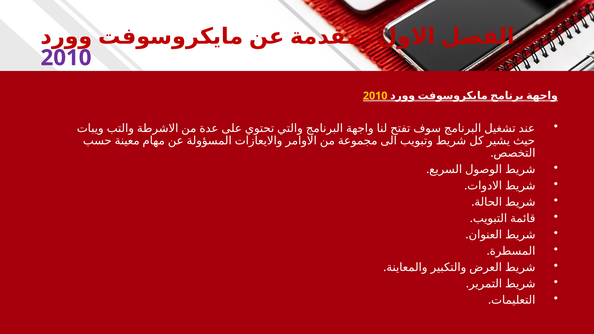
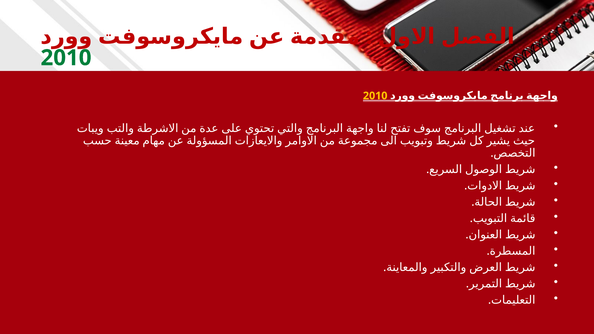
2010 at (66, 58) colour: purple -> green
